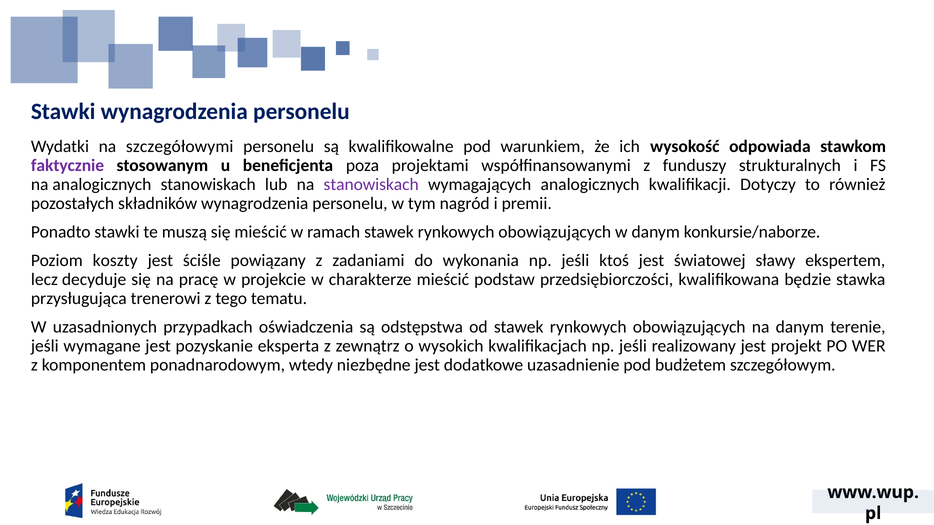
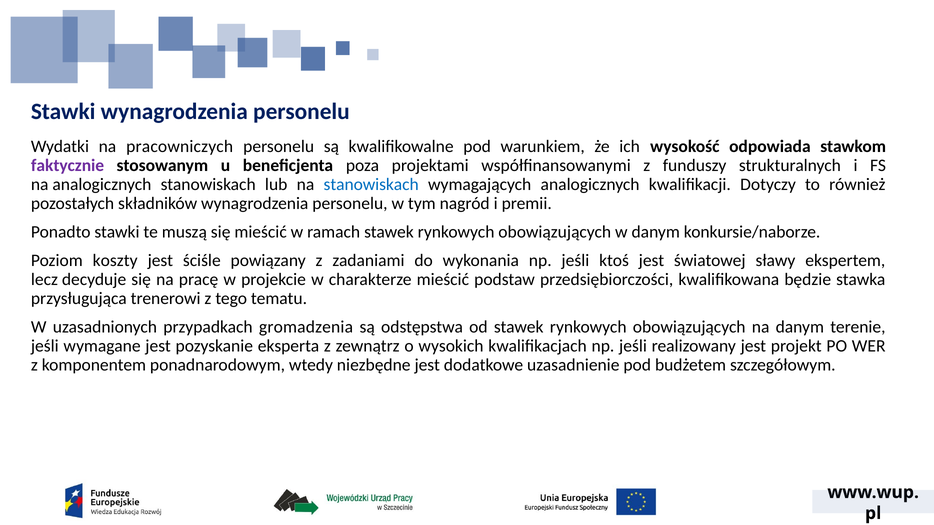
szczegółowymi: szczegółowymi -> pracowniczych
stanowiskach at (371, 185) colour: purple -> blue
oświadczenia: oświadczenia -> gromadzenia
